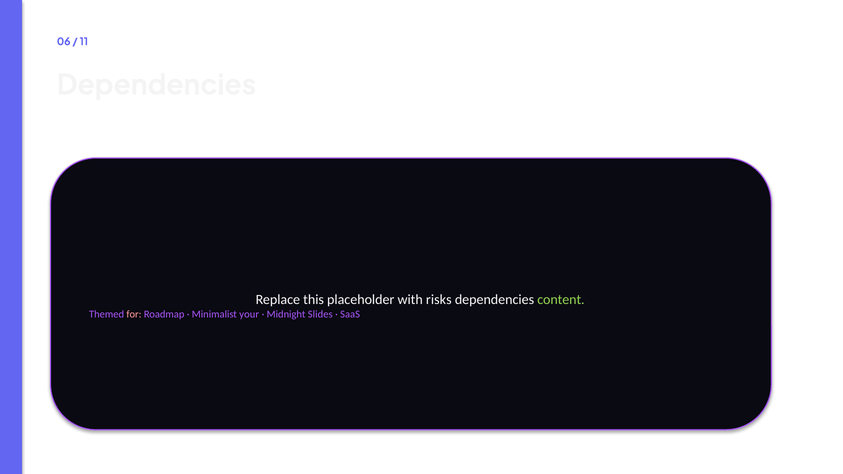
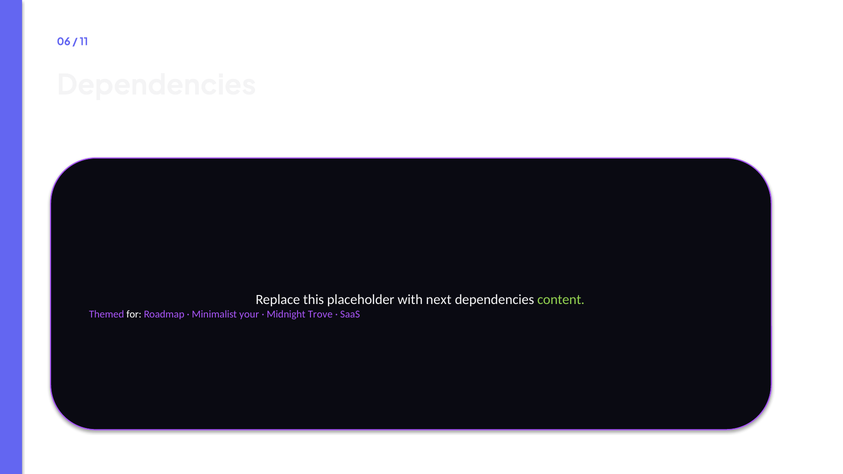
risks: risks -> next
for colour: pink -> white
Slides: Slides -> Trove
